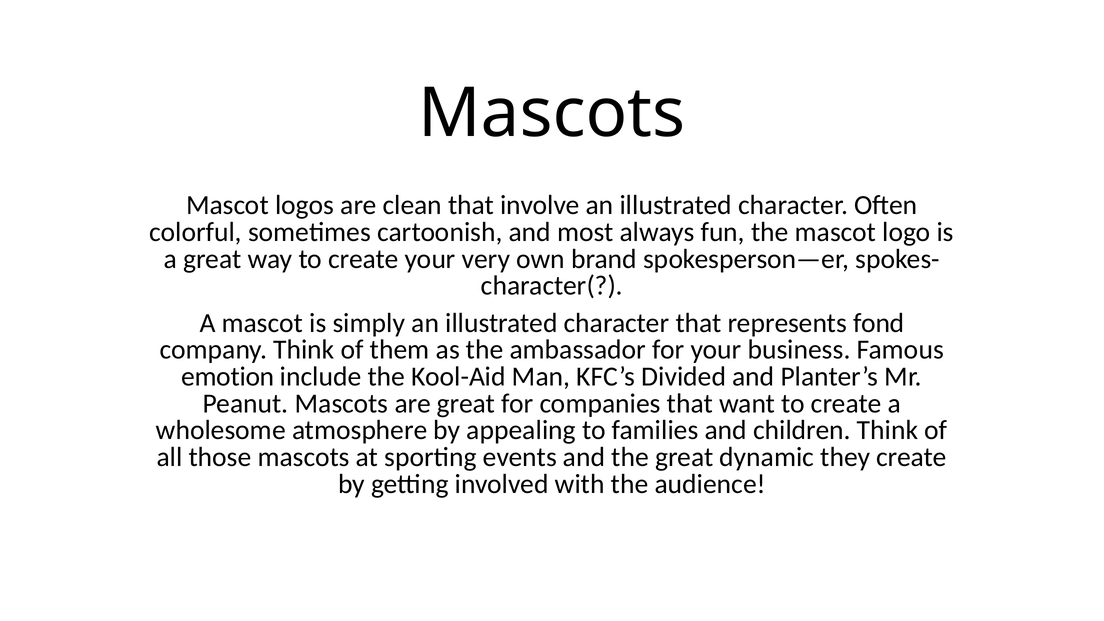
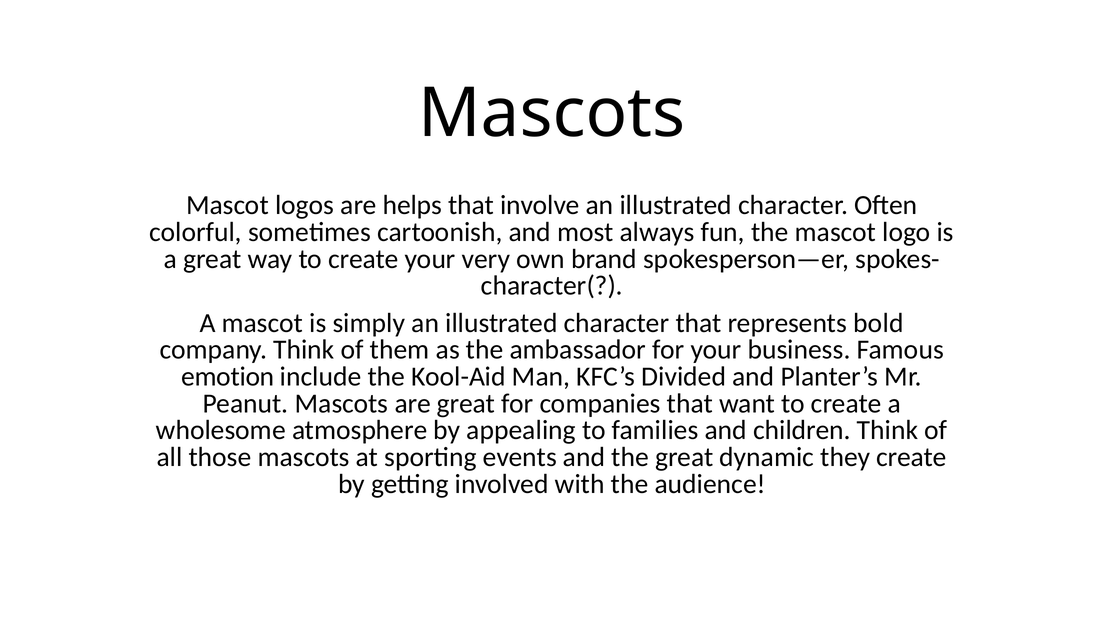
clean: clean -> helps
fond: fond -> bold
